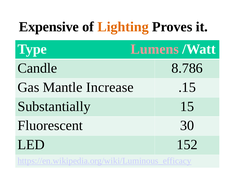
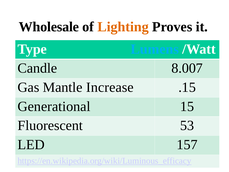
Expensive: Expensive -> Wholesale
Lumens at (155, 49) colour: pink -> light blue
8.786: 8.786 -> 8.007
Substantially: Substantially -> Generational
30: 30 -> 53
152: 152 -> 157
